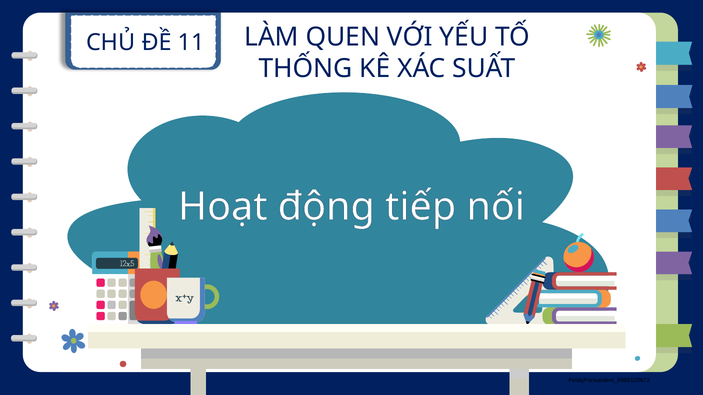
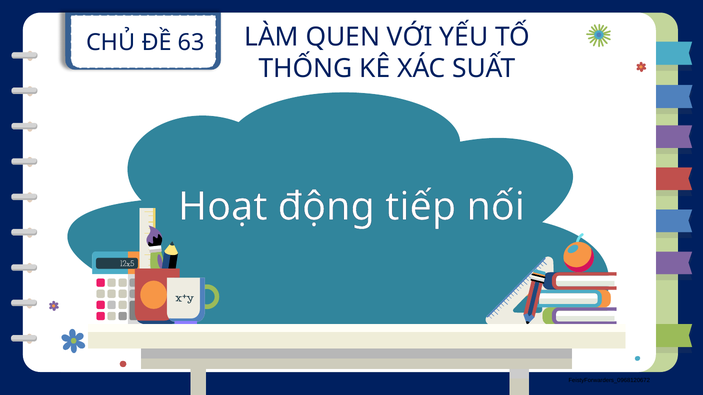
11: 11 -> 63
